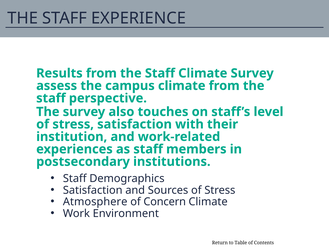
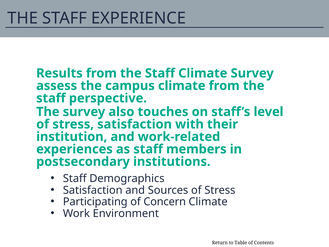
Atmosphere: Atmosphere -> Participating
